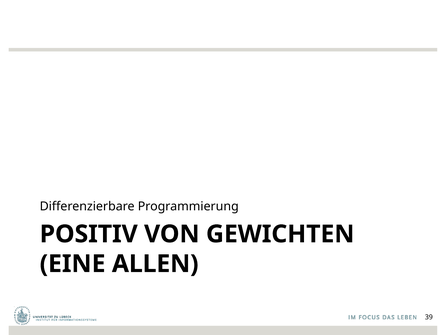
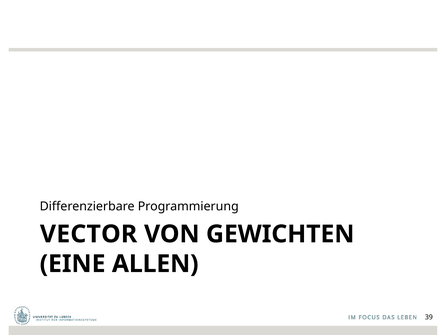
POSITIV: POSITIV -> VECTOR
